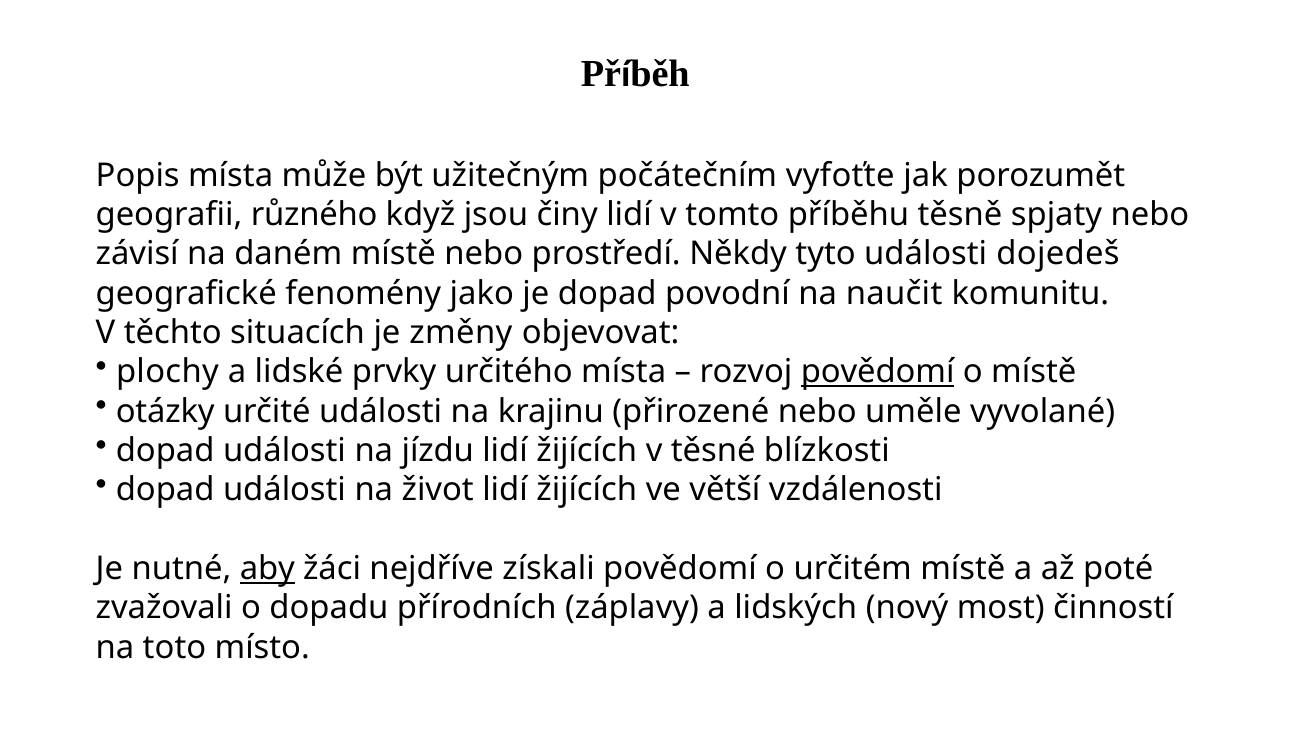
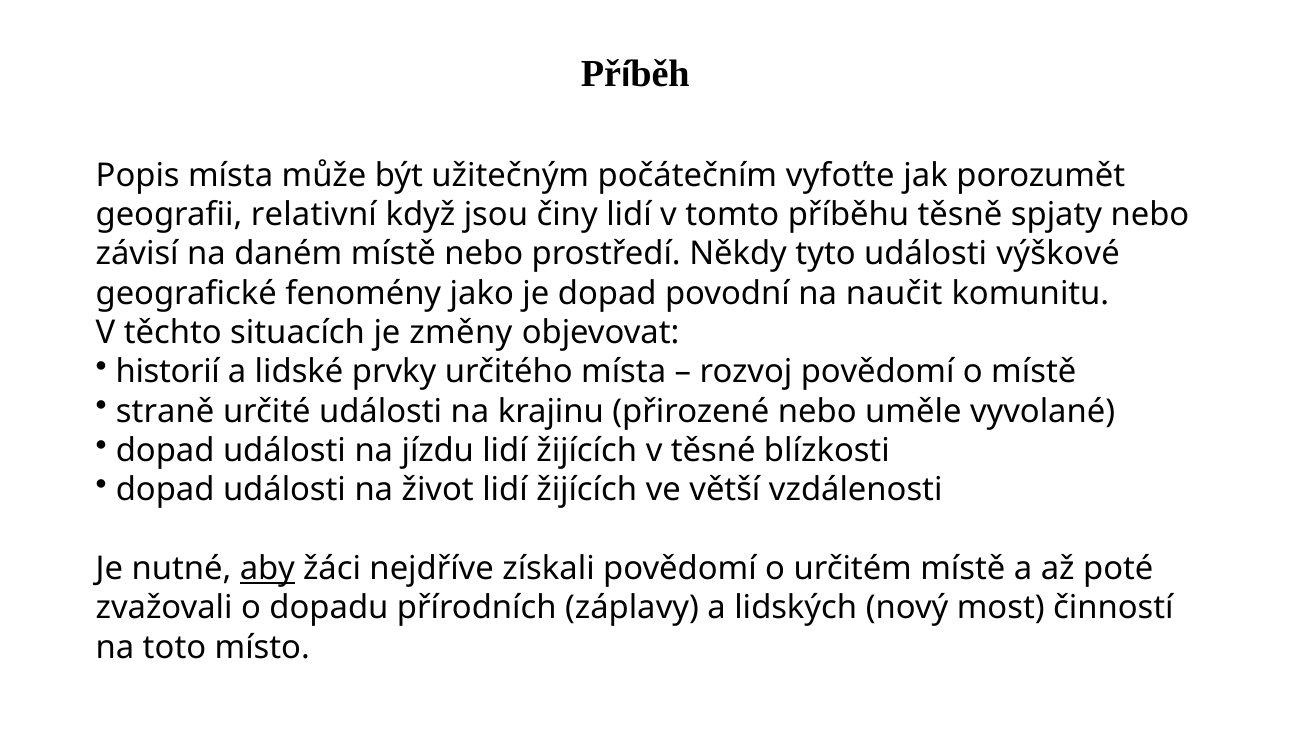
různého: různého -> relativní
dojedeš: dojedeš -> výškové
plochy: plochy -> historií
povědomí at (878, 372) underline: present -> none
otázky: otázky -> straně
